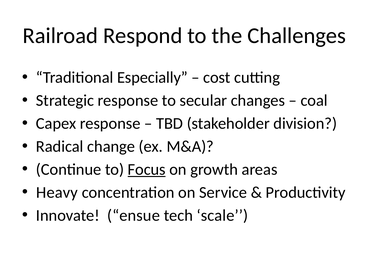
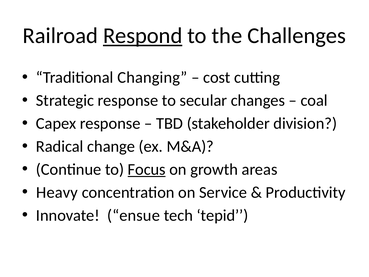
Respond underline: none -> present
Especially: Especially -> Changing
scale: scale -> tepid
